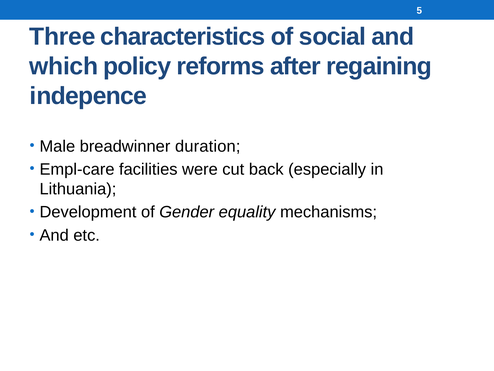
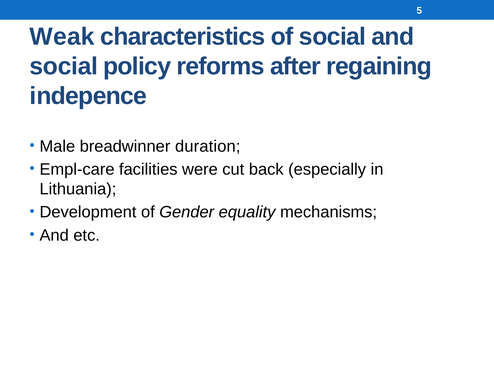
Three: Three -> Weak
which at (64, 66): which -> social
